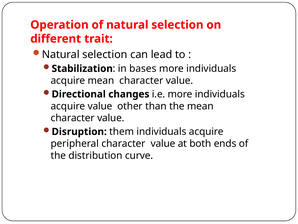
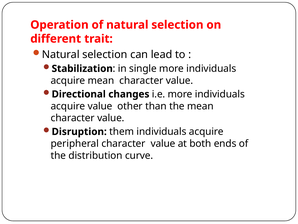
bases: bases -> single
